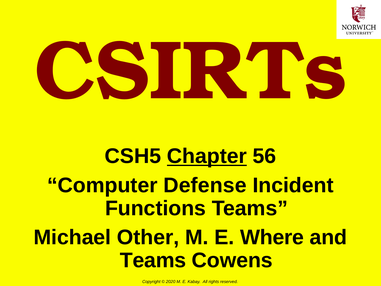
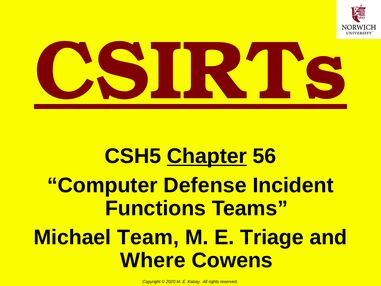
CSIRTs underline: none -> present
Other: Other -> Team
Where: Where -> Triage
Teams at (153, 260): Teams -> Where
